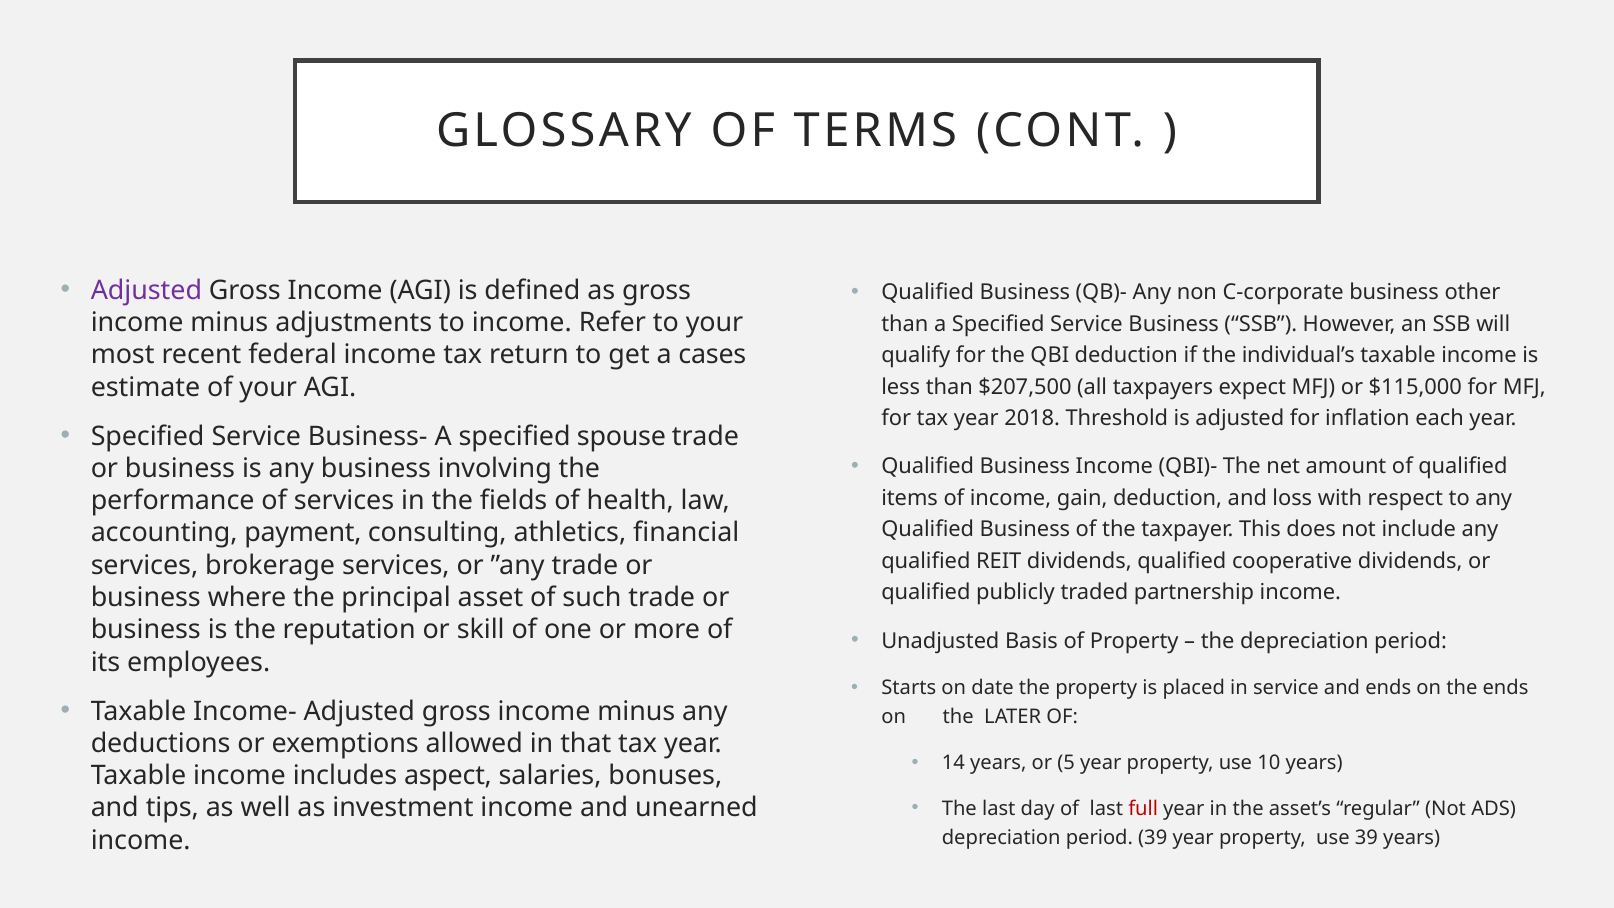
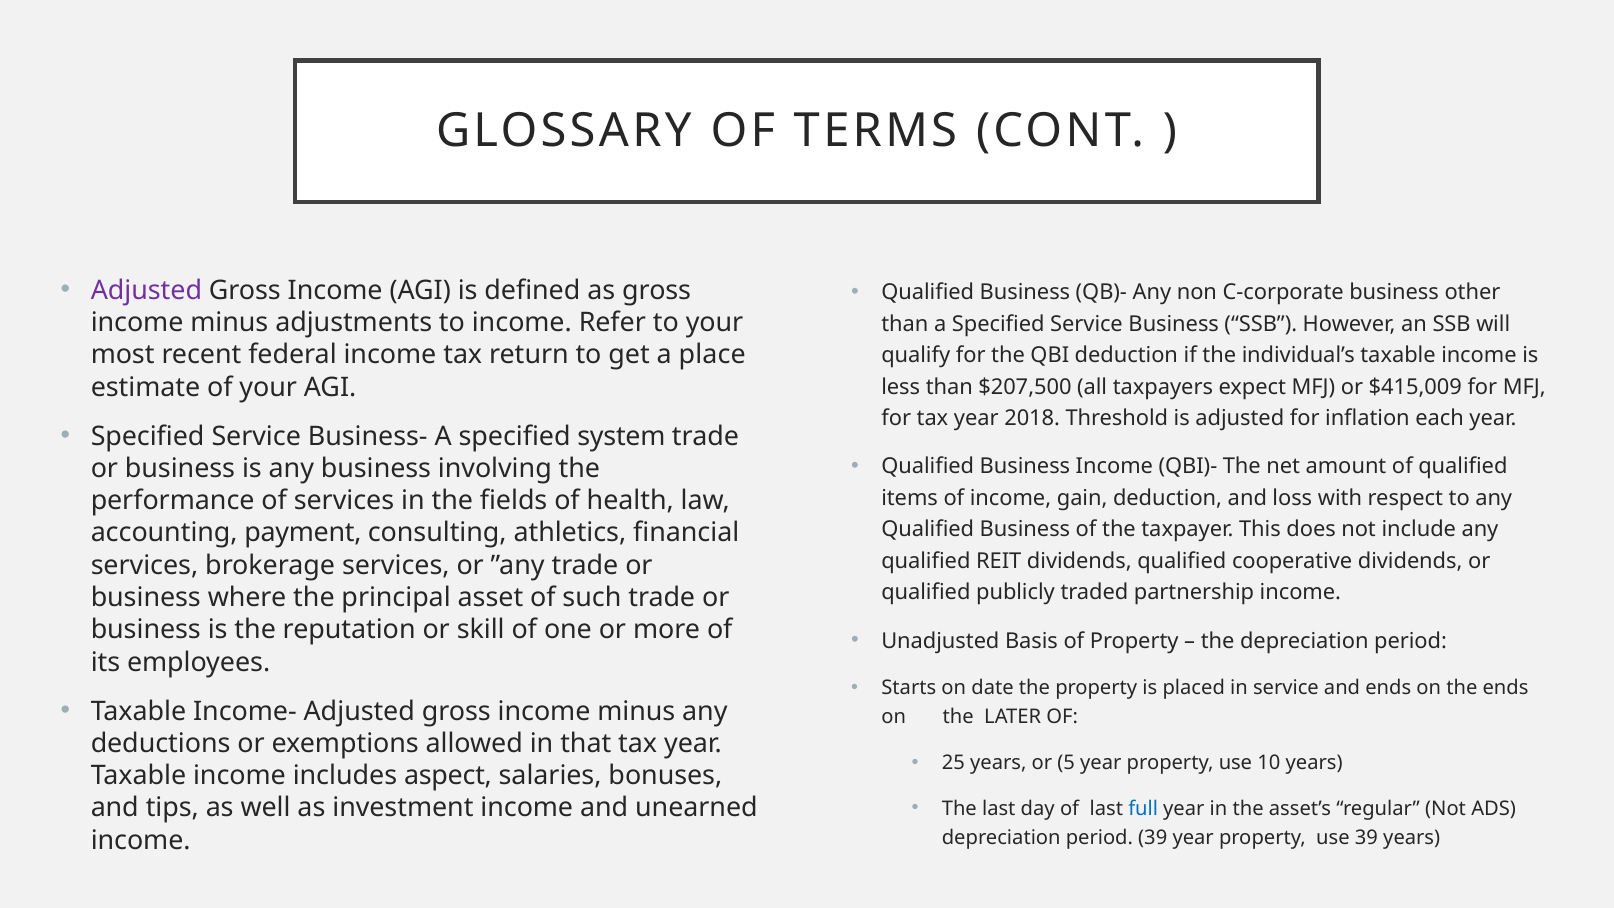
cases: cases -> place
$115,000: $115,000 -> $415,009
spouse: spouse -> system
14: 14 -> 25
full colour: red -> blue
